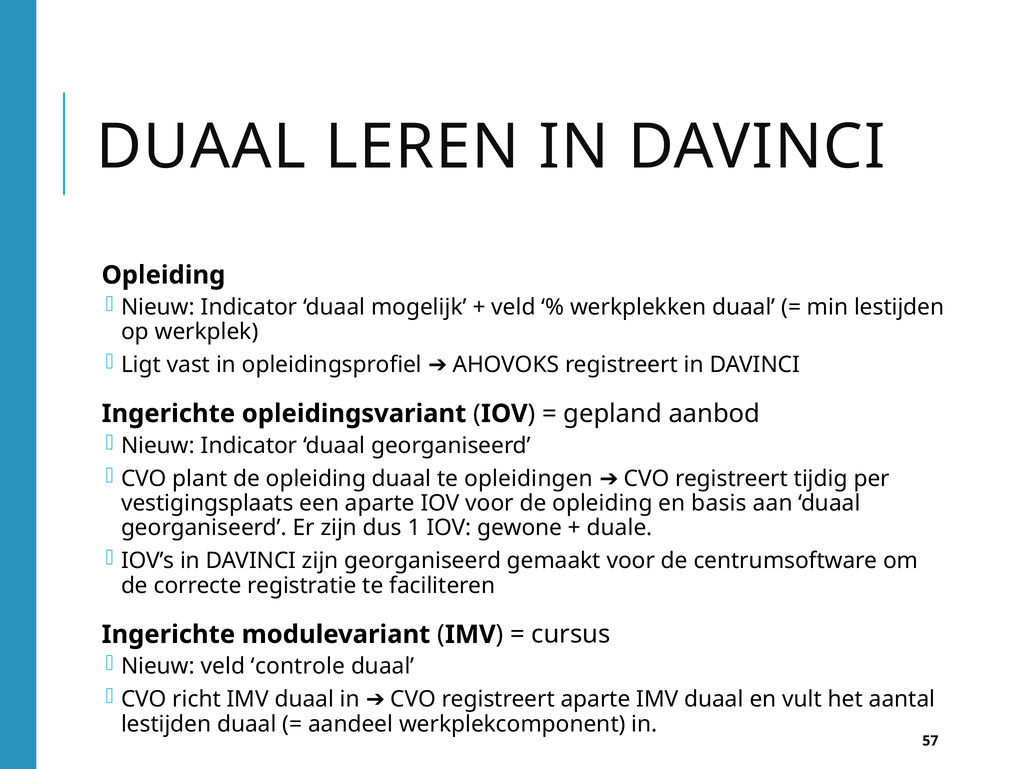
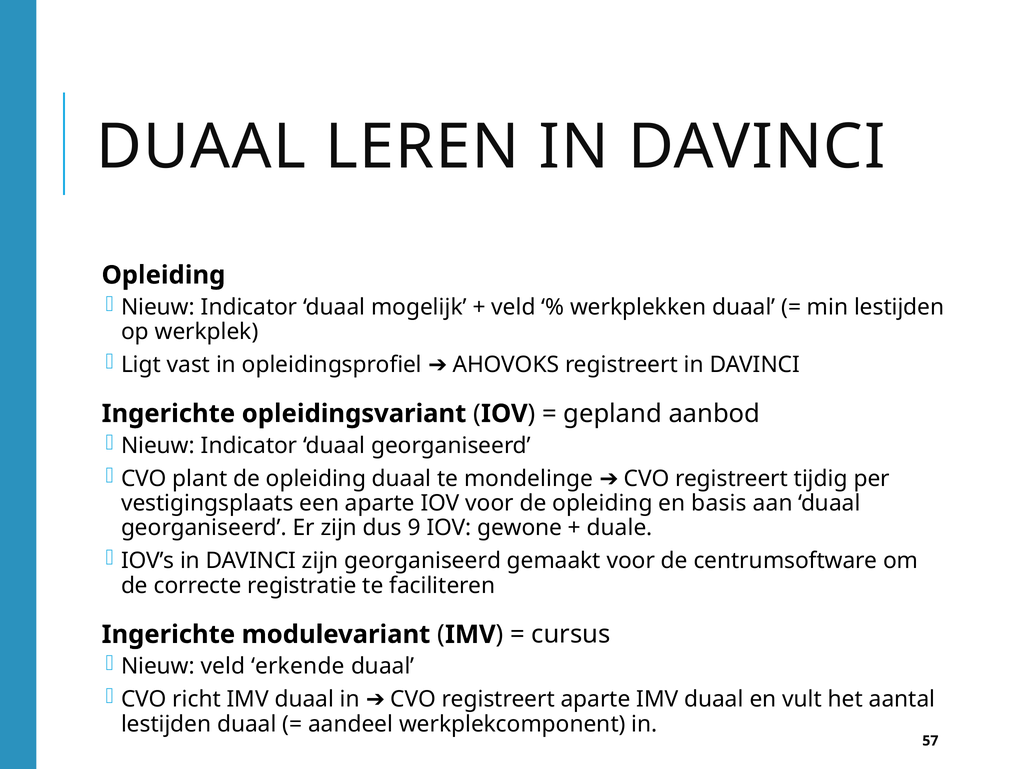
opleidingen: opleidingen -> mondelinge
1: 1 -> 9
controle: controle -> erkende
